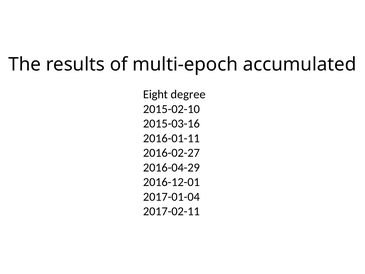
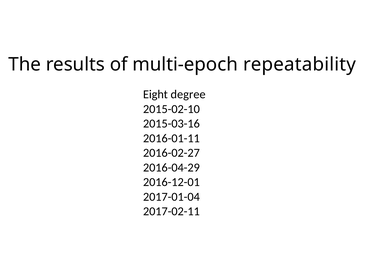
accumulated: accumulated -> repeatability
